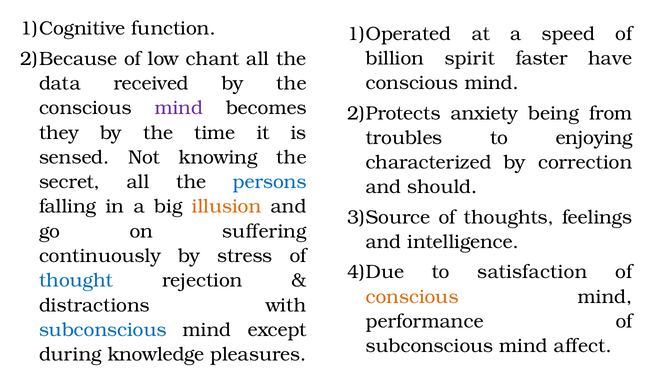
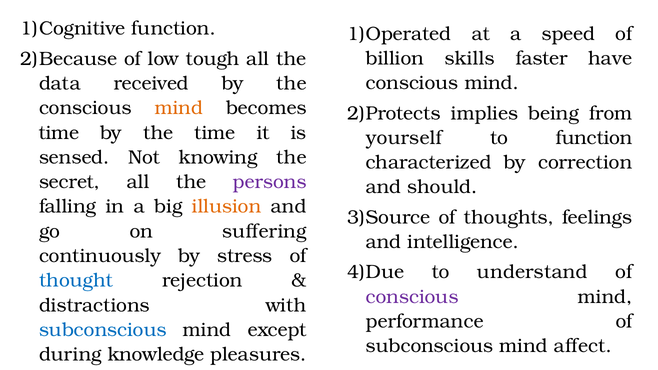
spirit: spirit -> skills
chant: chant -> tough
mind at (179, 108) colour: purple -> orange
anxiety: anxiety -> implies
they at (59, 133): they -> time
troubles: troubles -> yourself
to enjoying: enjoying -> function
persons colour: blue -> purple
satisfaction: satisfaction -> understand
conscious at (412, 297) colour: orange -> purple
